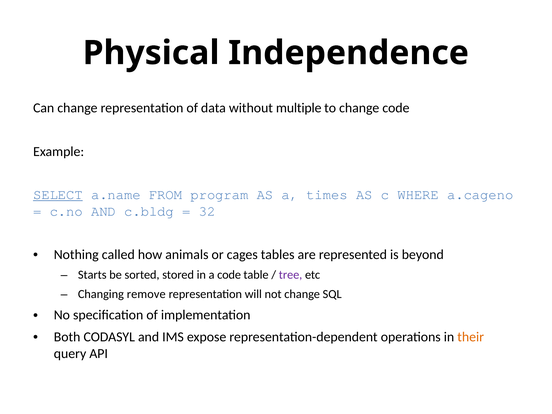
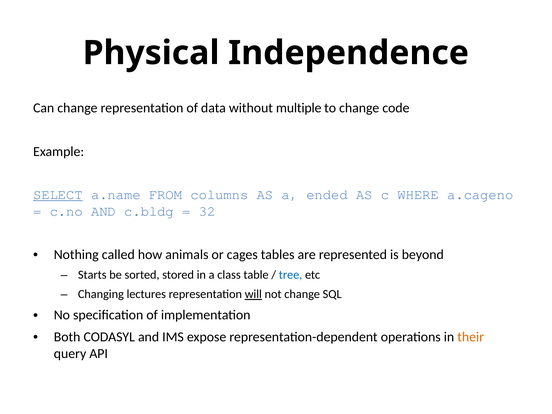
program: program -> columns
times: times -> ended
a code: code -> class
tree colour: purple -> blue
remove: remove -> lectures
will underline: none -> present
